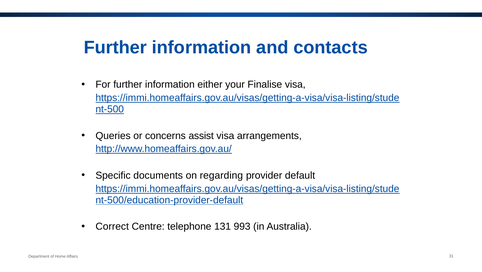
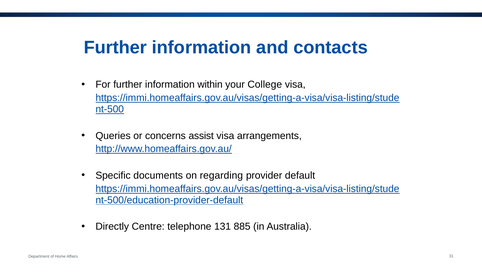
either: either -> within
Finalise: Finalise -> College
Correct: Correct -> Directly
993: 993 -> 885
